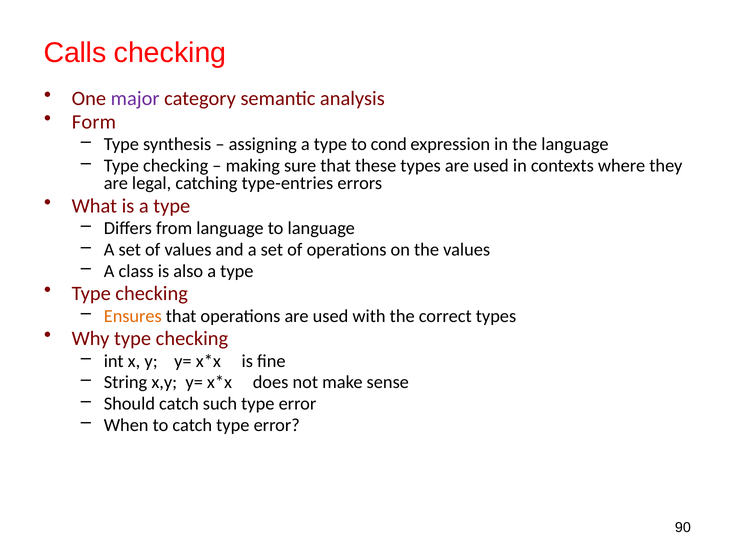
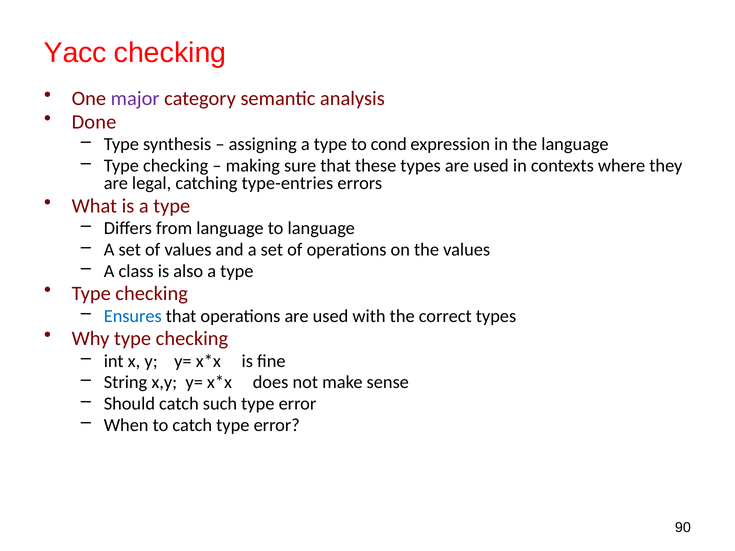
Calls: Calls -> Yacc
Form: Form -> Done
Ensures colour: orange -> blue
